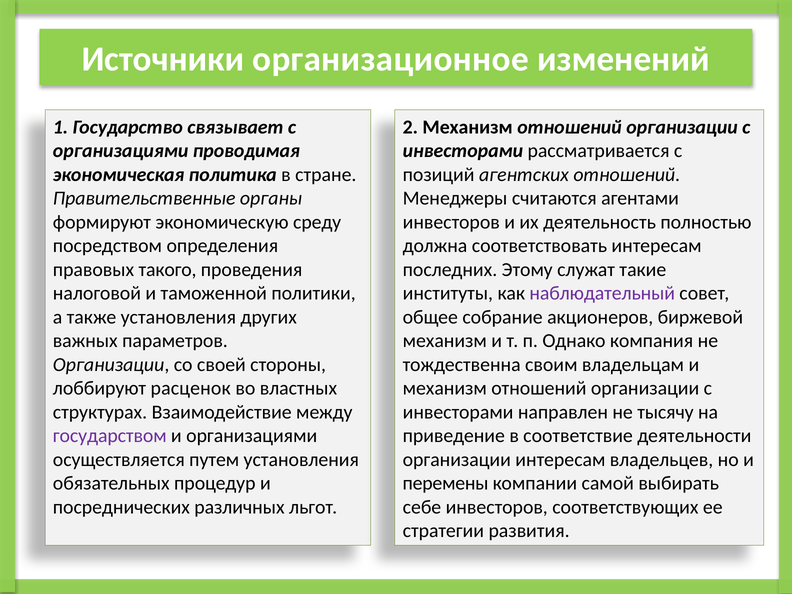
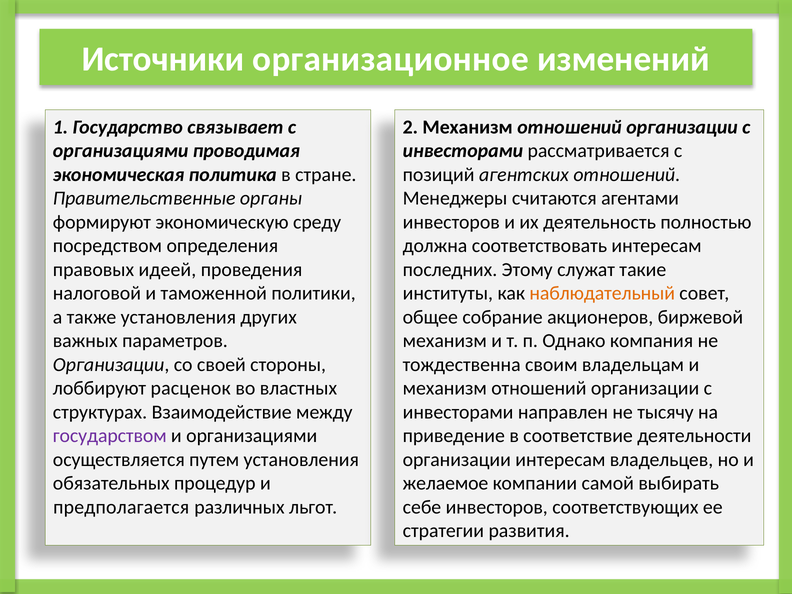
такого: такого -> идеей
наблюдательный colour: purple -> orange
перемены: перемены -> желаемое
посреднических: посреднических -> предполагается
